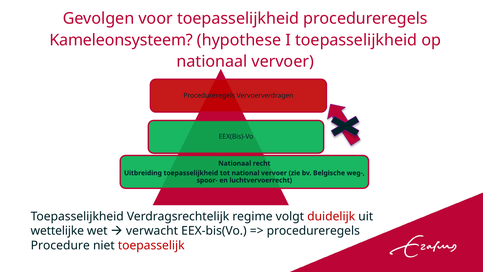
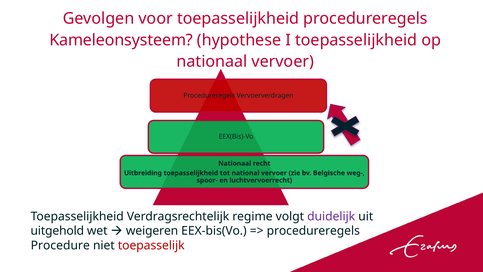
duidelijk colour: red -> purple
wettelijke: wettelijke -> uitgehold
verwacht: verwacht -> weigeren
